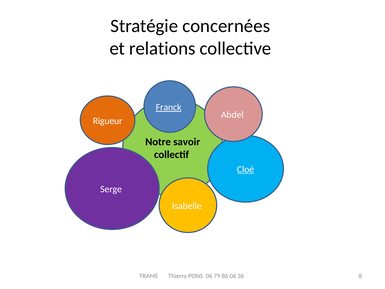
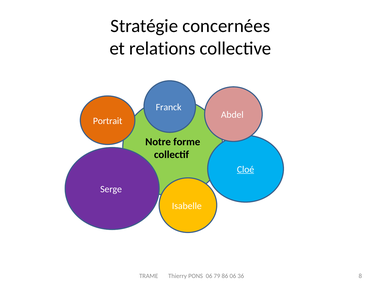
Franck underline: present -> none
Rigueur: Rigueur -> Portrait
savoir: savoir -> forme
